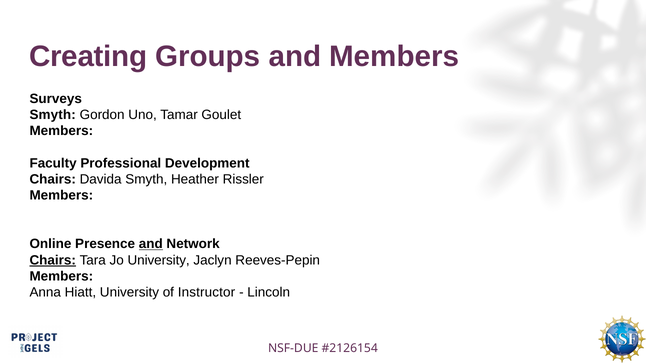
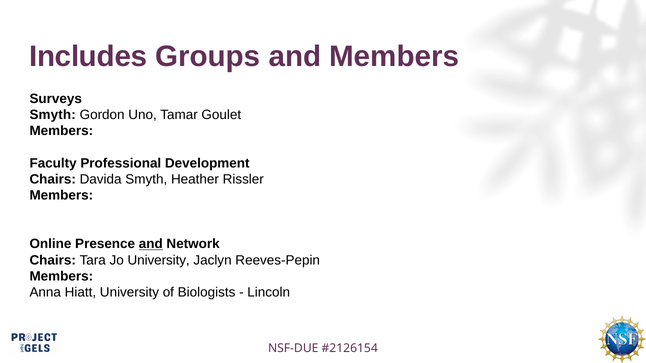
Creating: Creating -> Includes
Chairs at (53, 260) underline: present -> none
Instructor: Instructor -> Biologists
